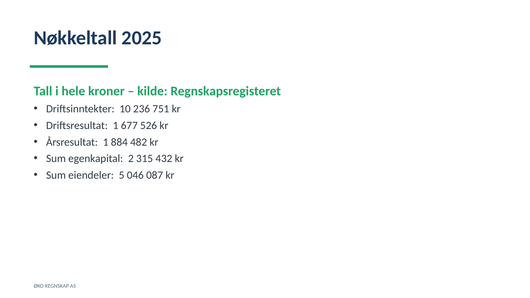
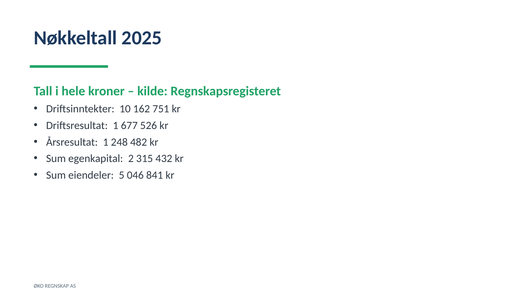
236: 236 -> 162
884: 884 -> 248
087: 087 -> 841
